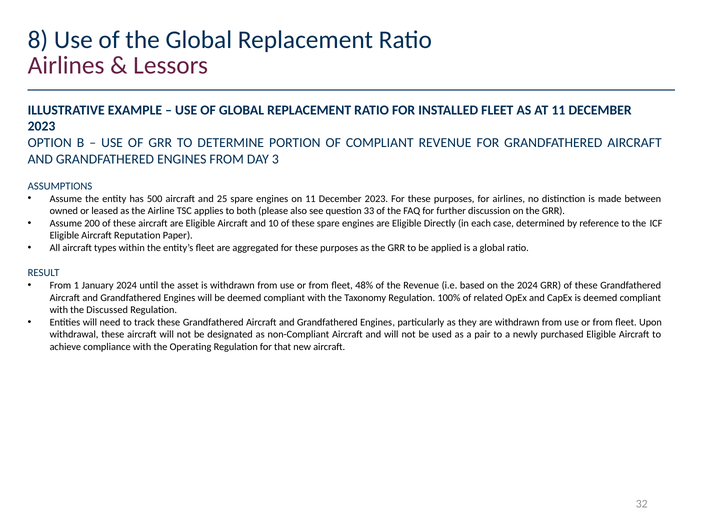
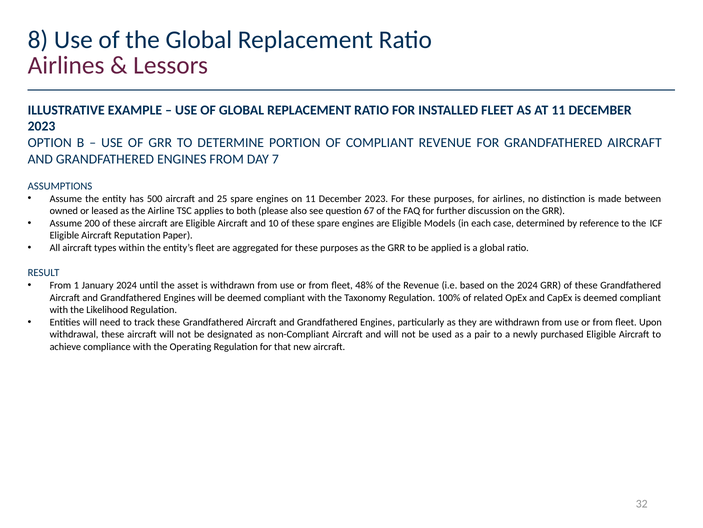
3: 3 -> 7
33: 33 -> 67
Directly: Directly -> Models
Discussed: Discussed -> Likelihood
